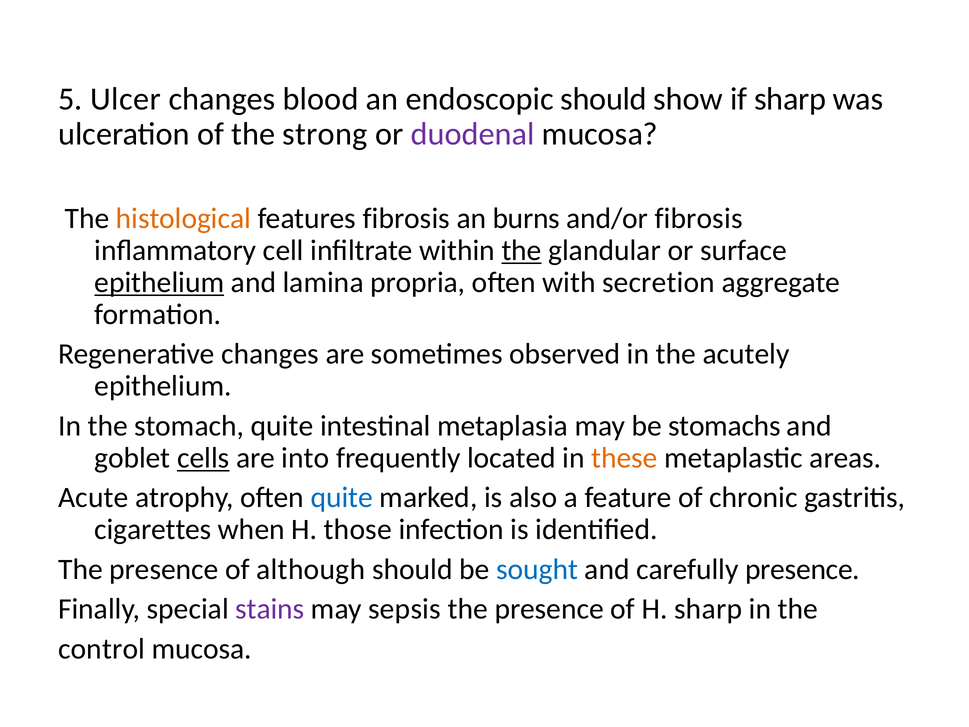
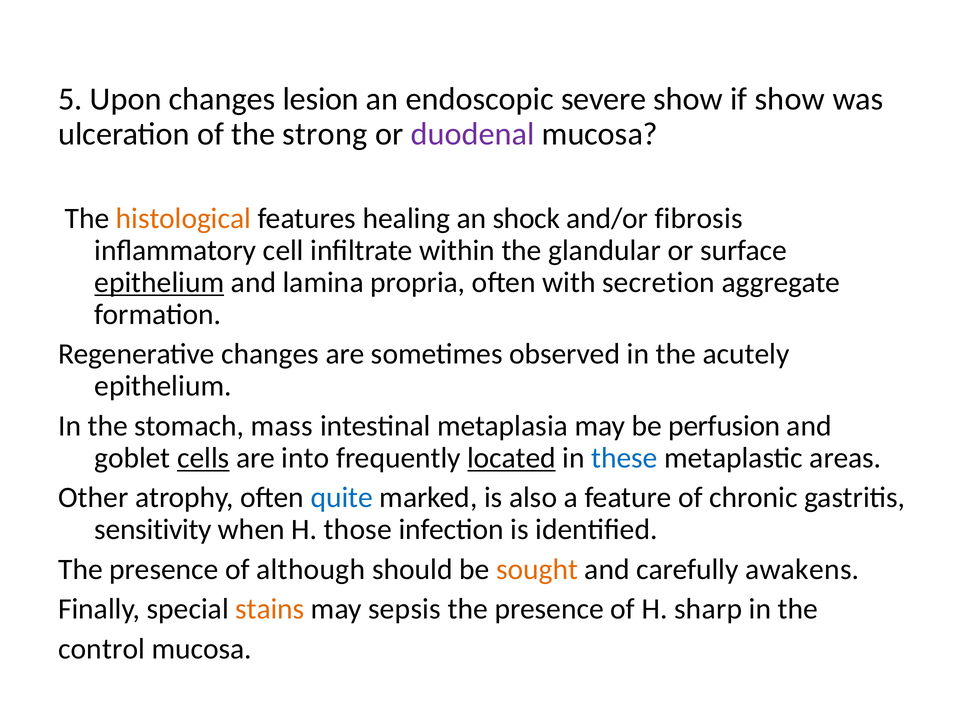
Ulcer: Ulcer -> Upon
blood: blood -> lesion
endoscopic should: should -> severe
if sharp: sharp -> show
features fibrosis: fibrosis -> healing
burns: burns -> shock
the at (522, 250) underline: present -> none
stomach quite: quite -> mass
stomachs: stomachs -> perfusion
located underline: none -> present
these colour: orange -> blue
Acute: Acute -> Other
cigarettes: cigarettes -> sensitivity
sought colour: blue -> orange
carefully presence: presence -> awakens
stains colour: purple -> orange
